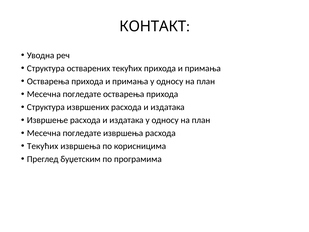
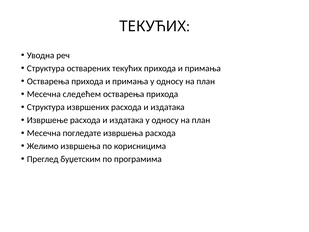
КОНТАКТ at (153, 26): КОНТАКТ -> ТЕКУЋИХ
погледате at (82, 94): погледате -> следећем
Текућих at (43, 146): Текућих -> Желимо
